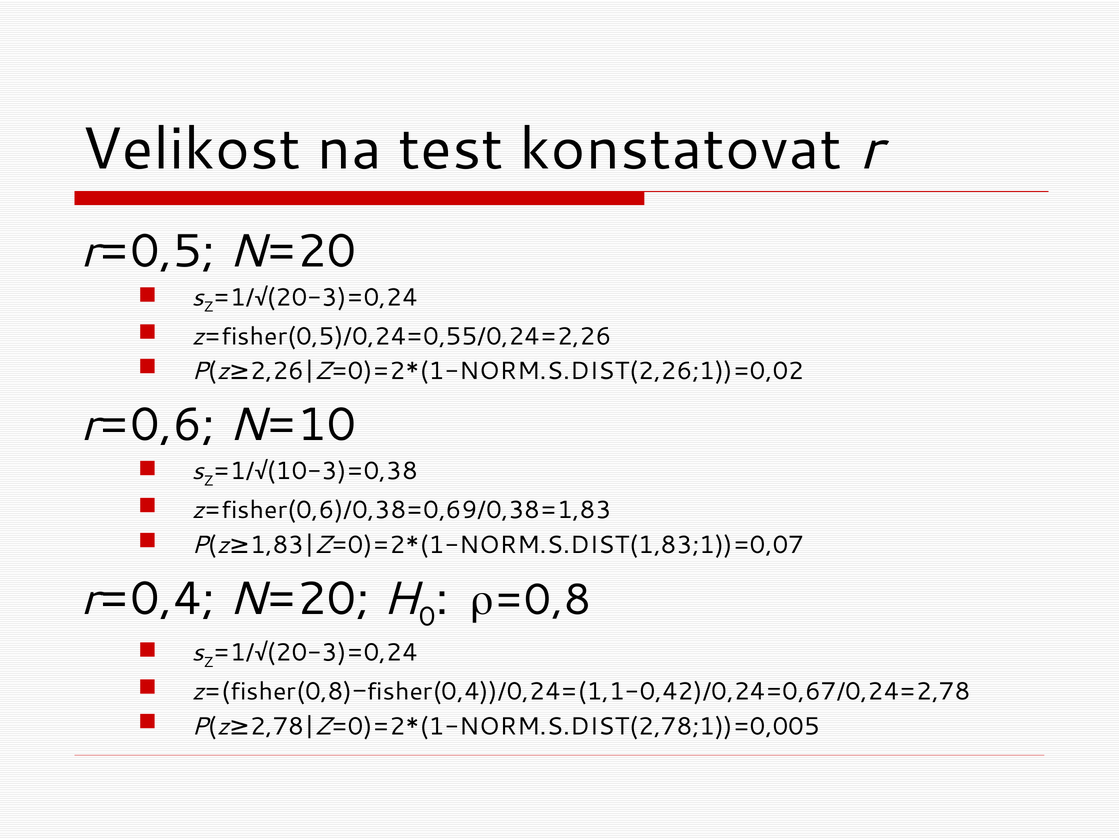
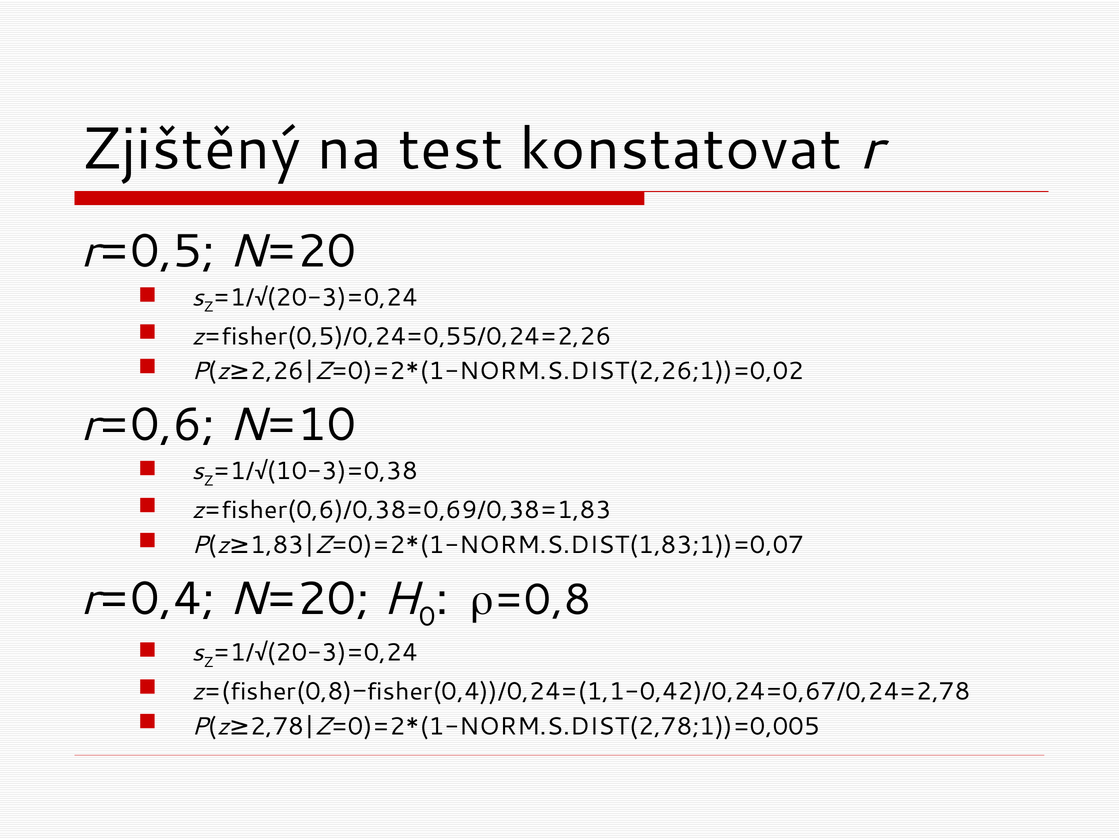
Velikost: Velikost -> Zjištěný
